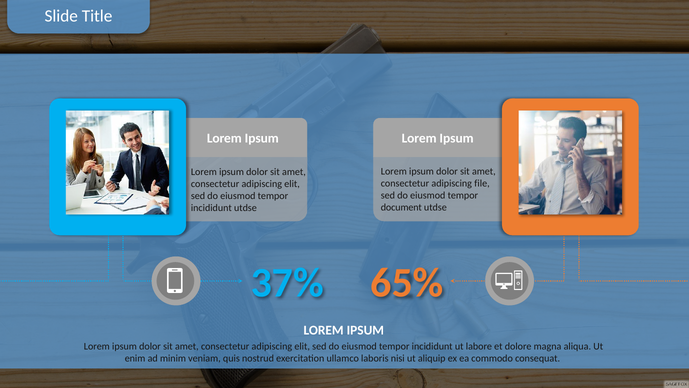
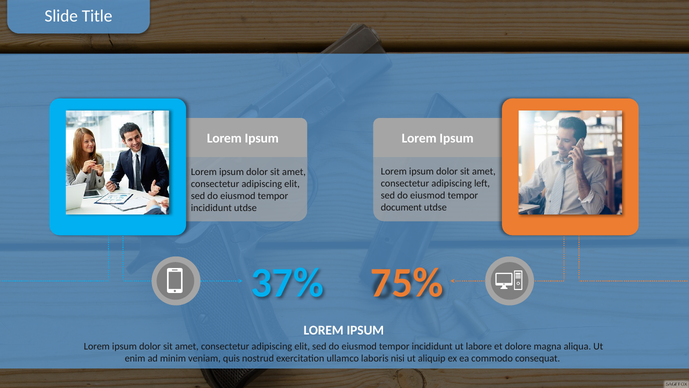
file: file -> left
65%: 65% -> 75%
